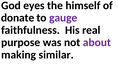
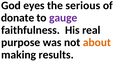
himself: himself -> serious
about colour: purple -> orange
similar: similar -> results
